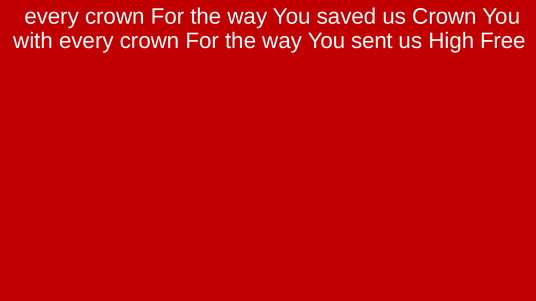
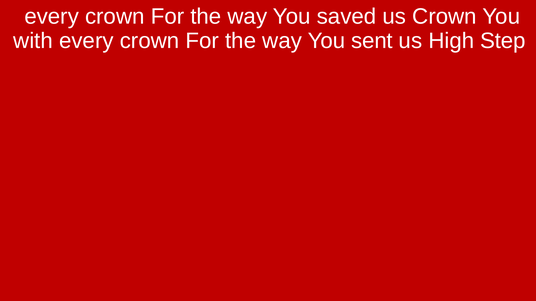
Free: Free -> Step
